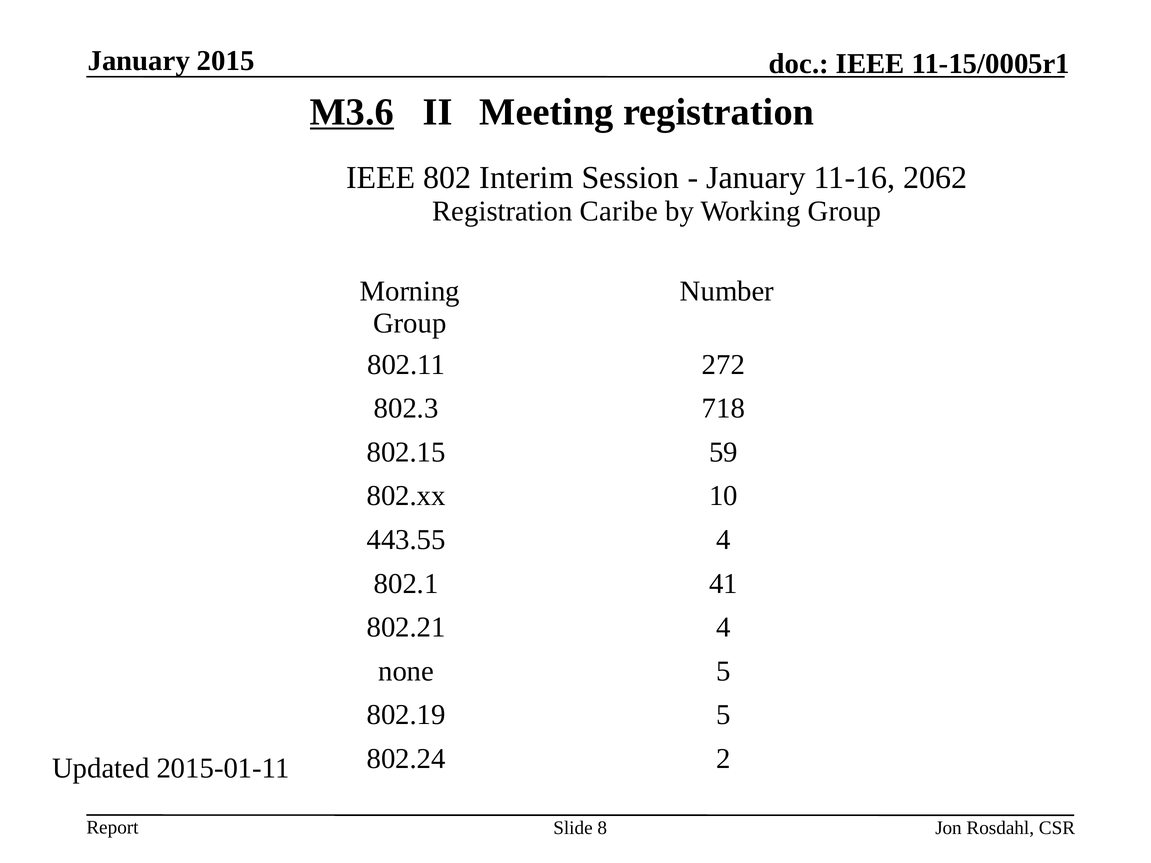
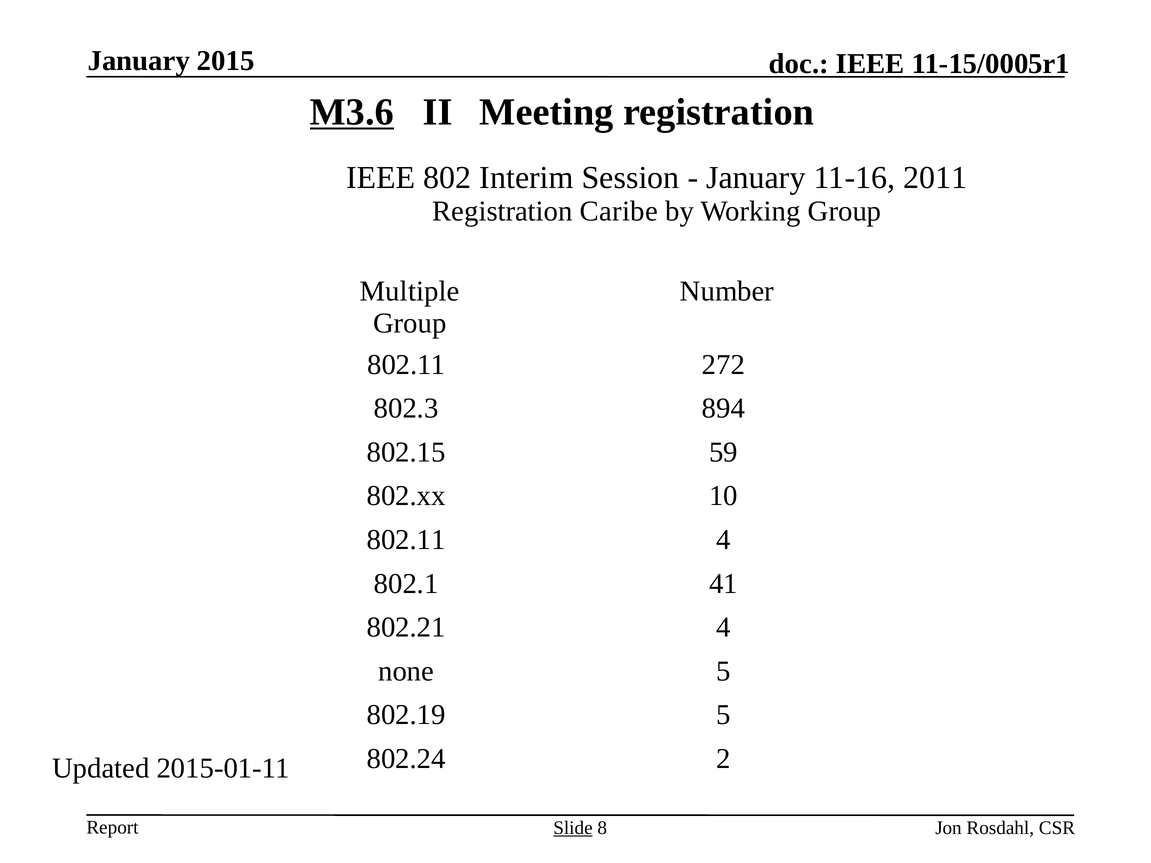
2062: 2062 -> 2011
Morning: Morning -> Multiple
718: 718 -> 894
443.55 at (406, 540): 443.55 -> 802.11
Slide underline: none -> present
